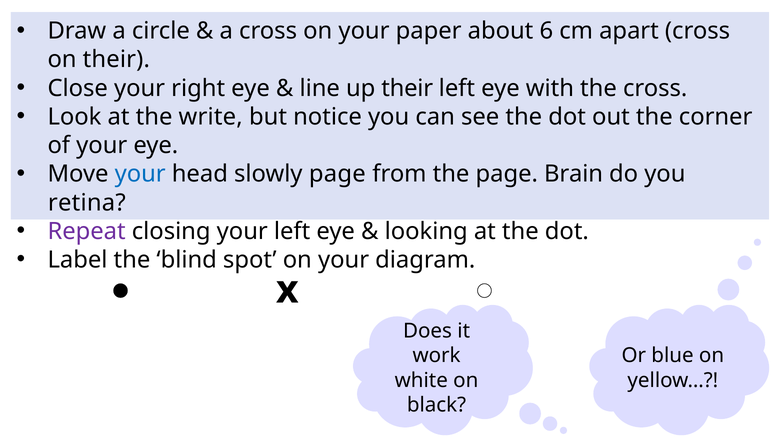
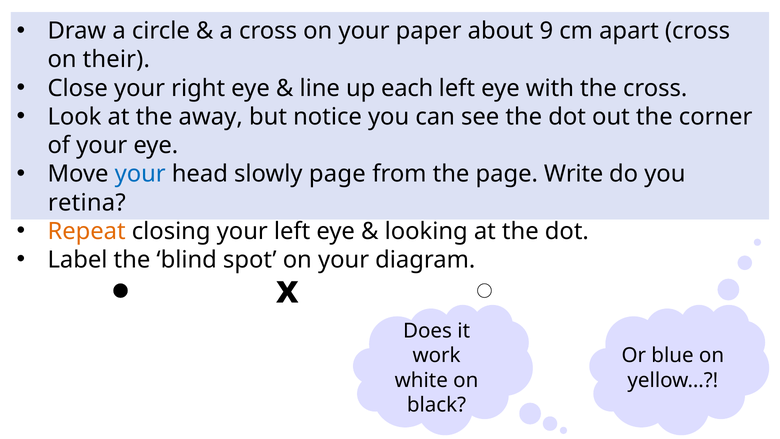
6: 6 -> 9
up their: their -> each
write: write -> away
Brain: Brain -> Write
Repeat colour: purple -> orange
